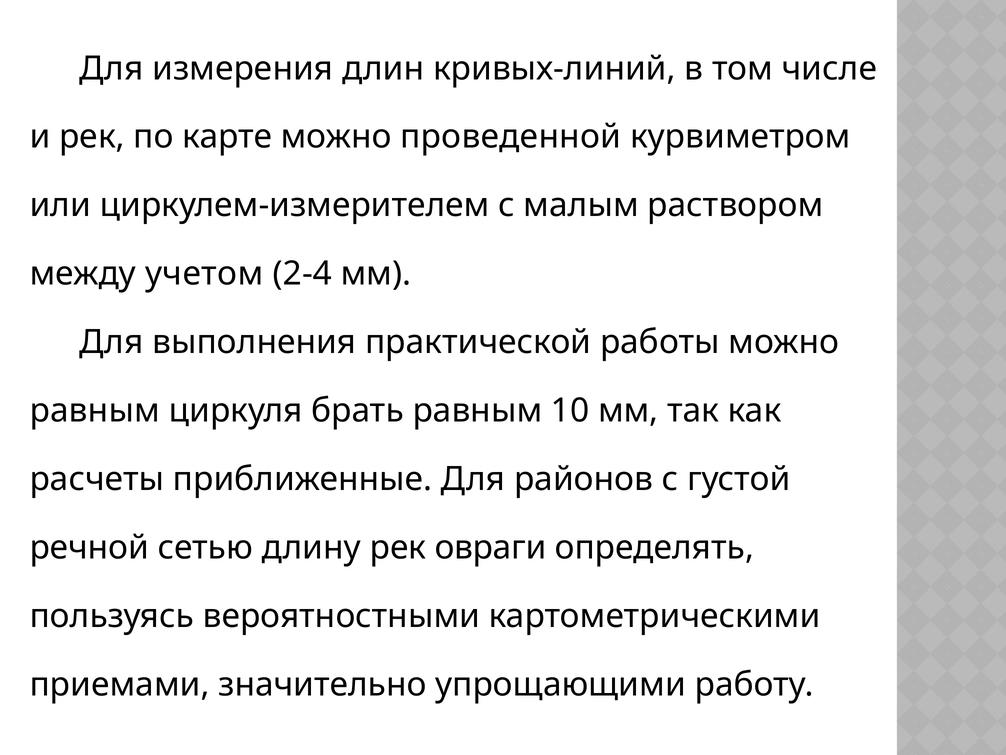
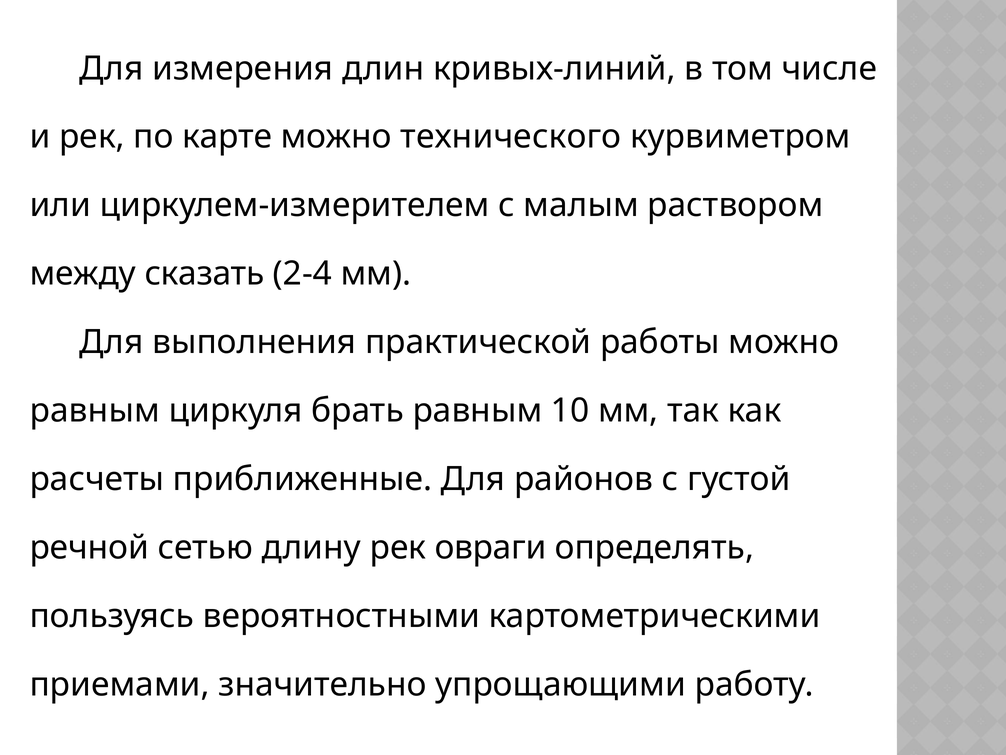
проведенной: проведенной -> технического
учетом: учетом -> сказать
